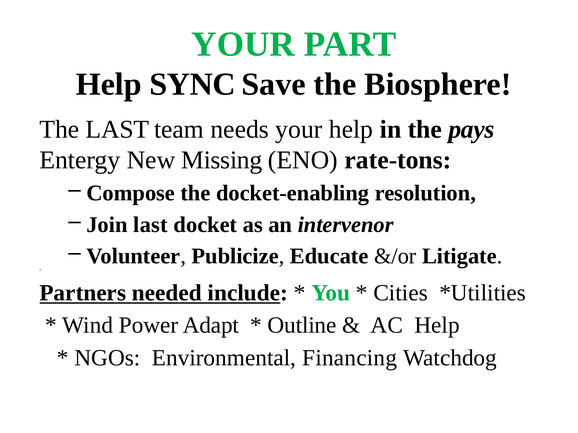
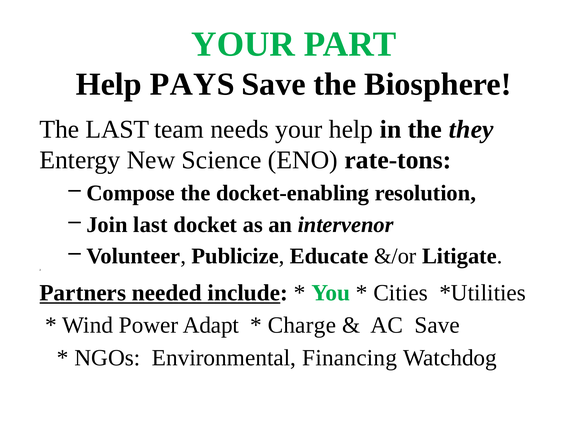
SYNC: SYNC -> PAYS
pays: pays -> they
Missing: Missing -> Science
Outline: Outline -> Charge
AC Help: Help -> Save
